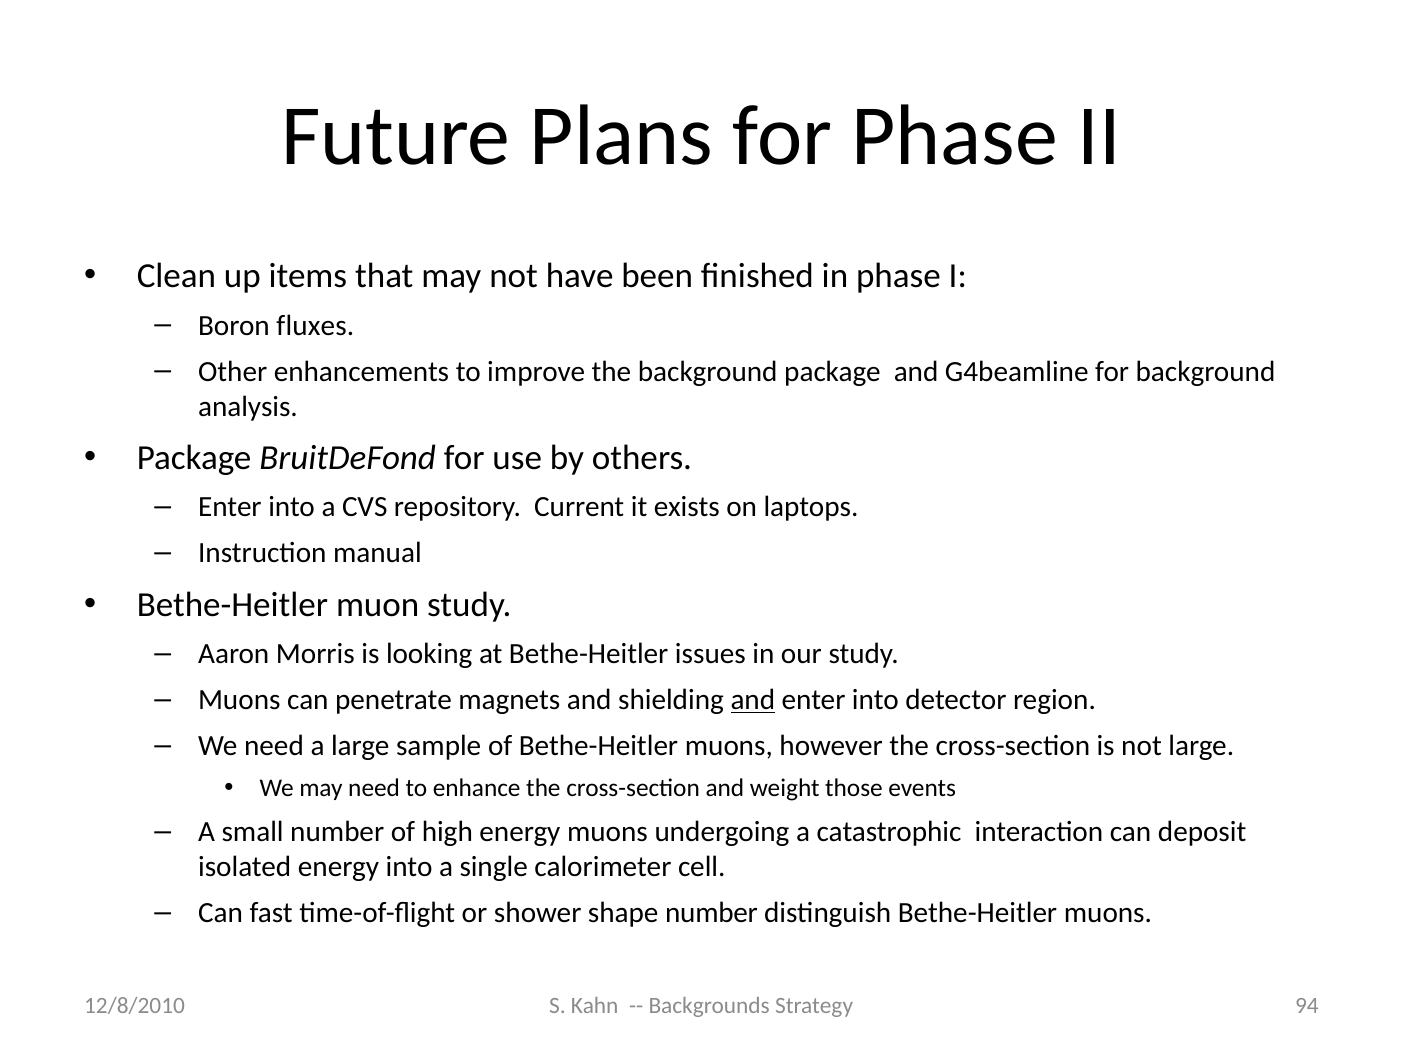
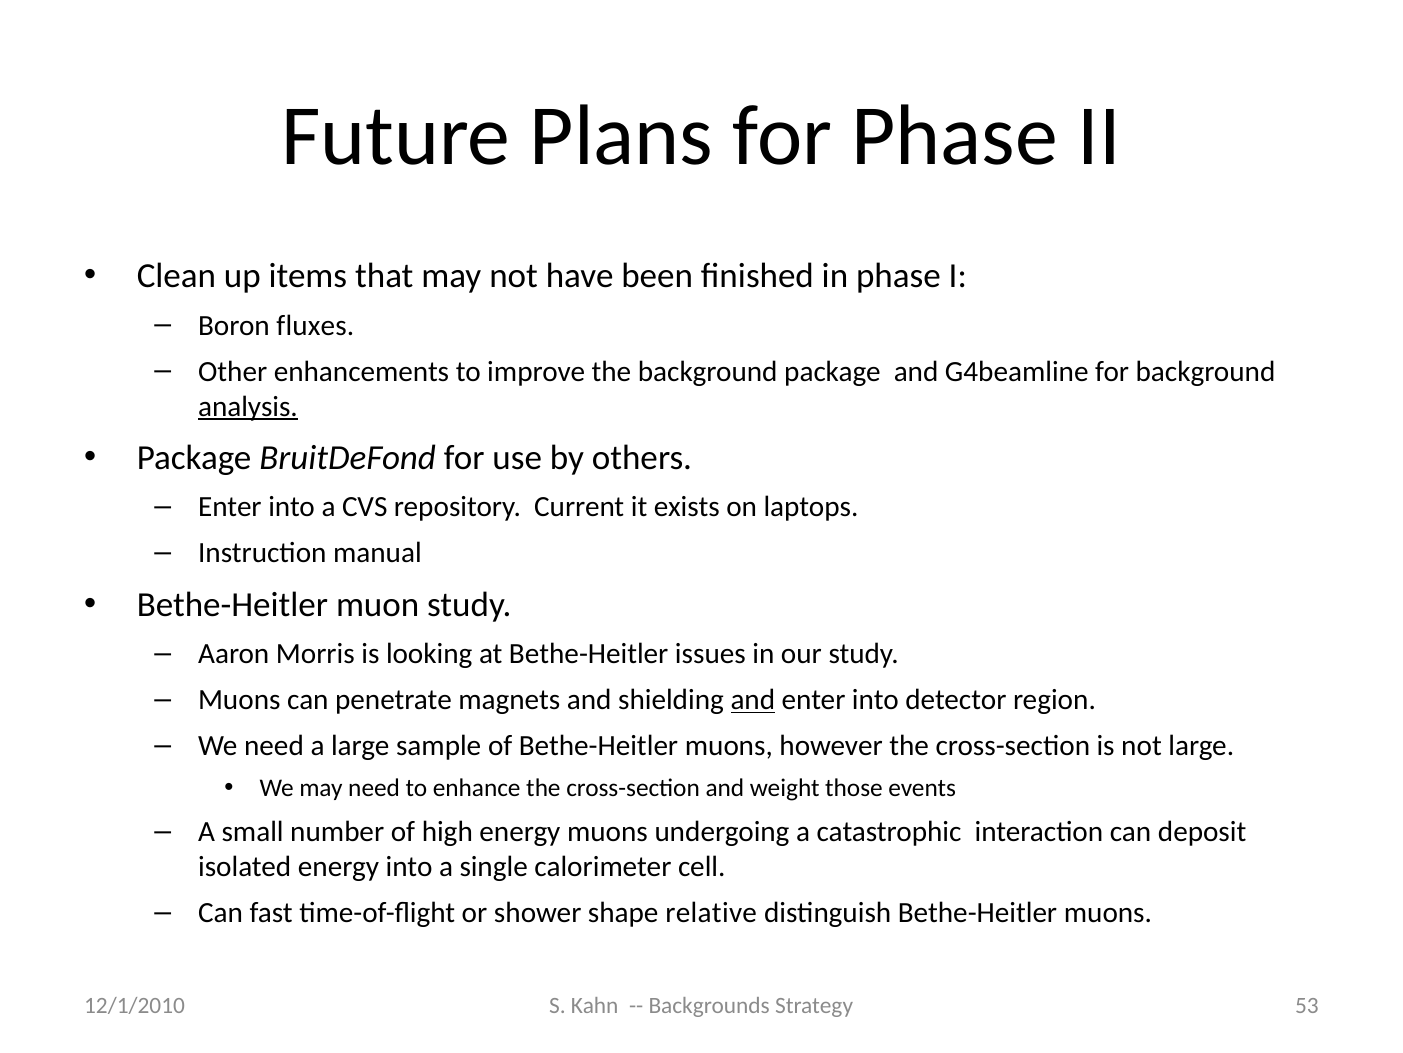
analysis underline: none -> present
shape number: number -> relative
94: 94 -> 53
12/8/2010: 12/8/2010 -> 12/1/2010
